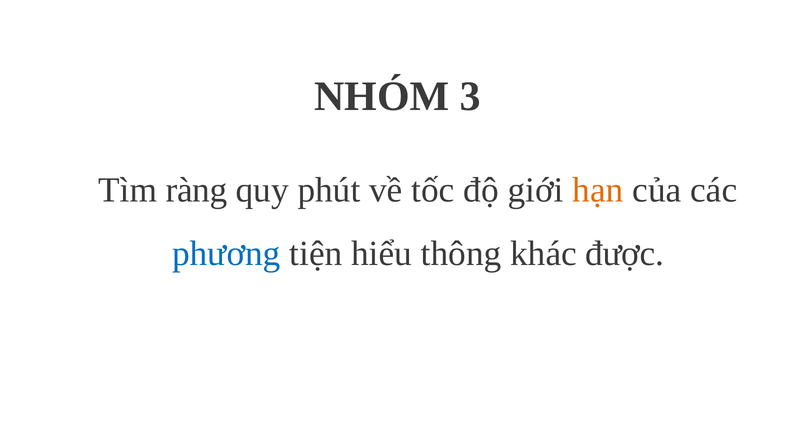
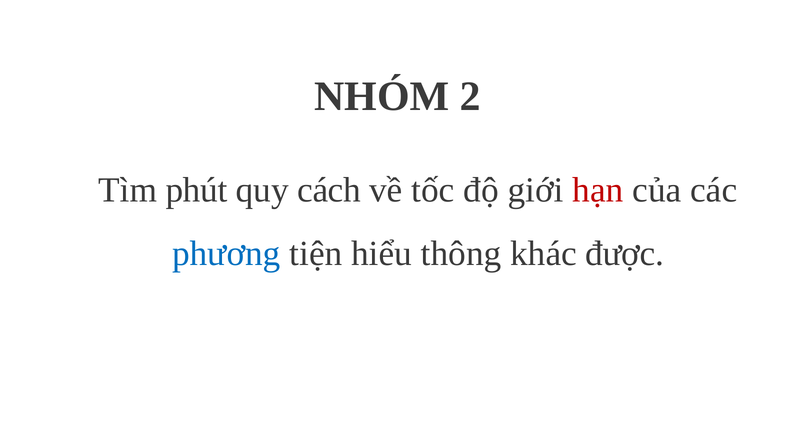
3: 3 -> 2
ràng: ràng -> phút
phút: phút -> cách
hạn colour: orange -> red
